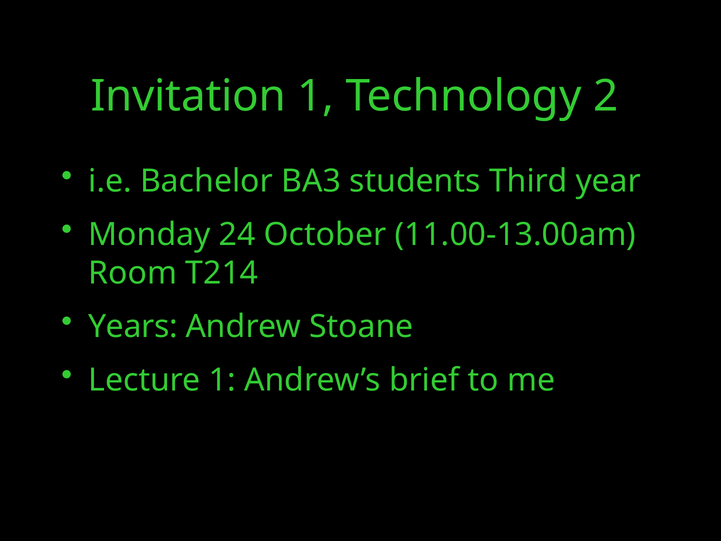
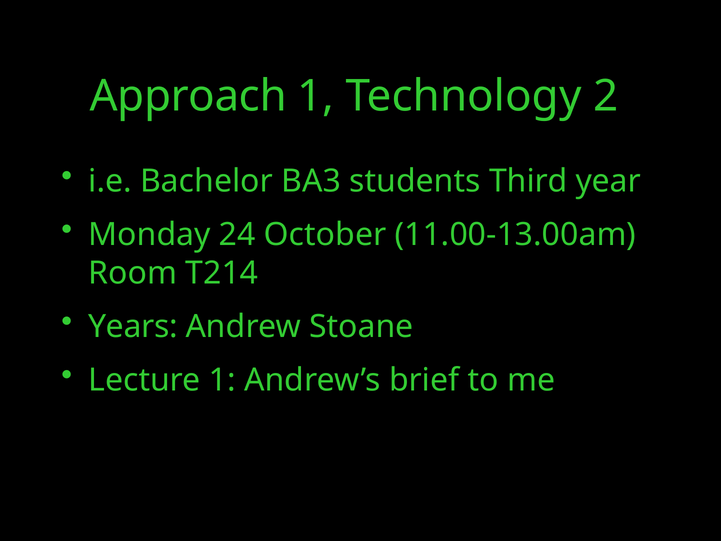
Invitation: Invitation -> Approach
